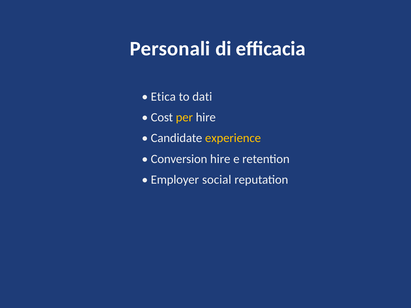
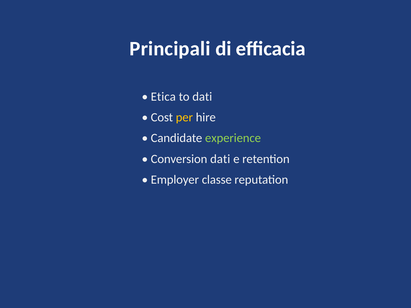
Personali: Personali -> Principali
experience colour: yellow -> light green
Conversion hire: hire -> dati
social: social -> classe
